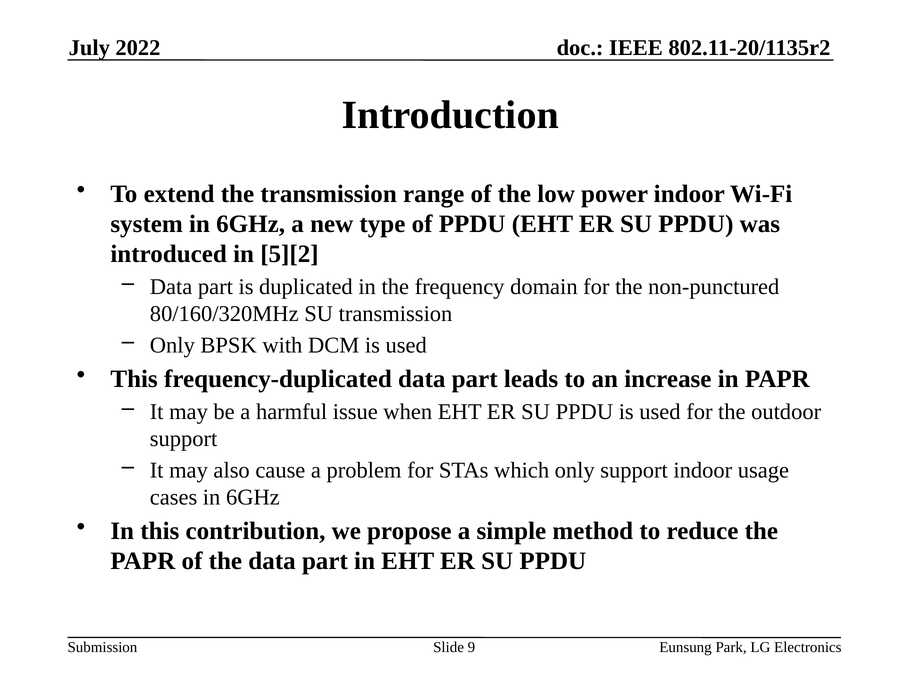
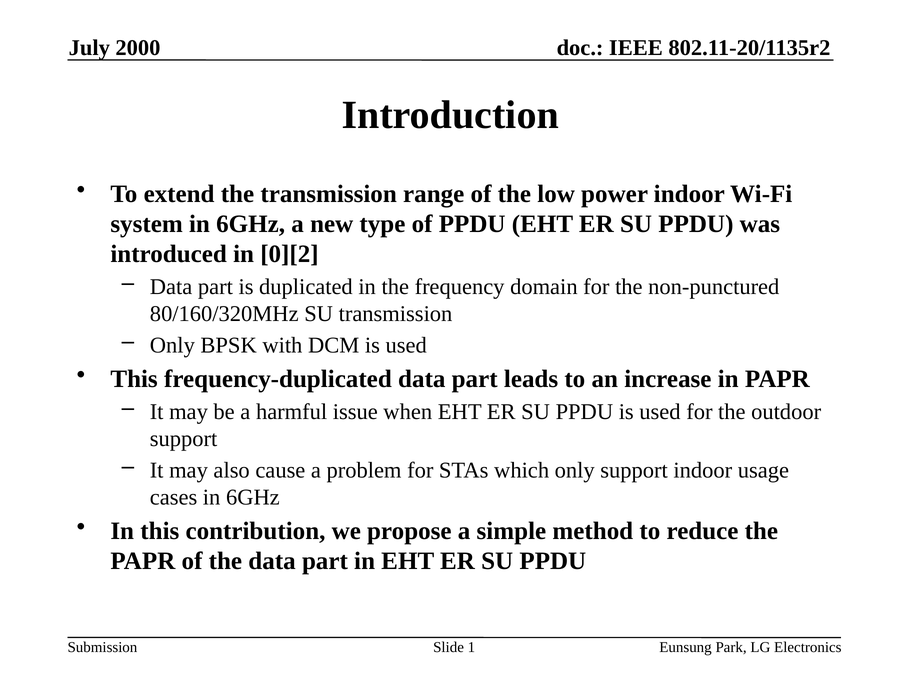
2022: 2022 -> 2000
5][2: 5][2 -> 0][2
9: 9 -> 1
